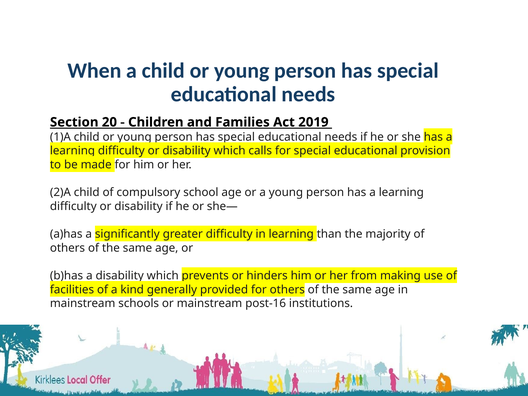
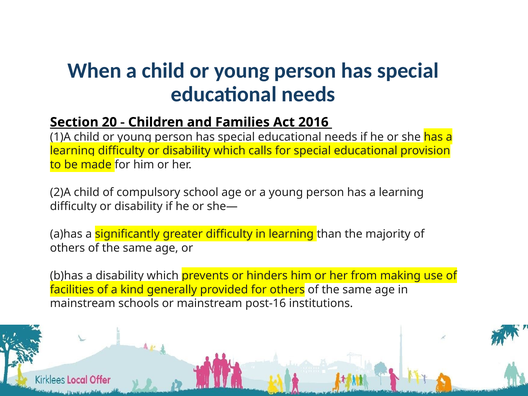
2019: 2019 -> 2016
